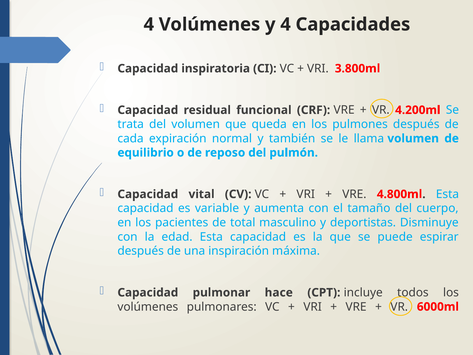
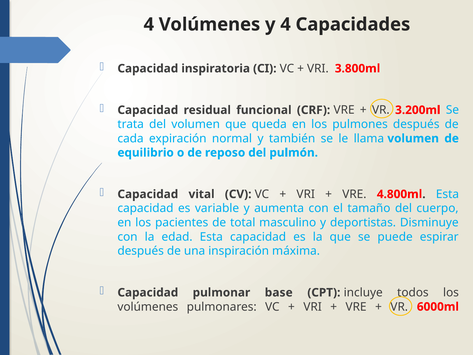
4.200ml: 4.200ml -> 3.200ml
hace: hace -> base
